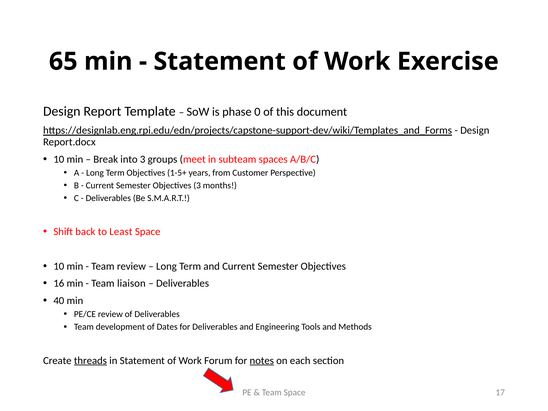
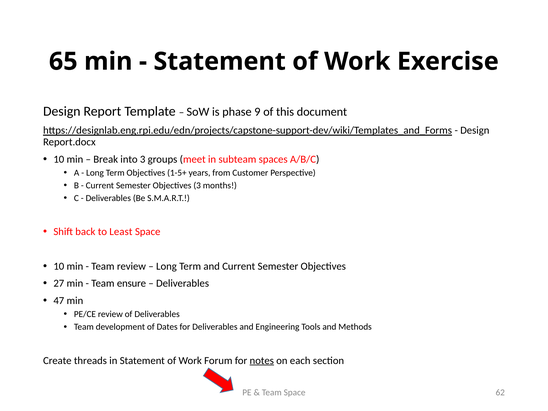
0: 0 -> 9
16: 16 -> 27
liaison: liaison -> ensure
40: 40 -> 47
threads underline: present -> none
17: 17 -> 62
